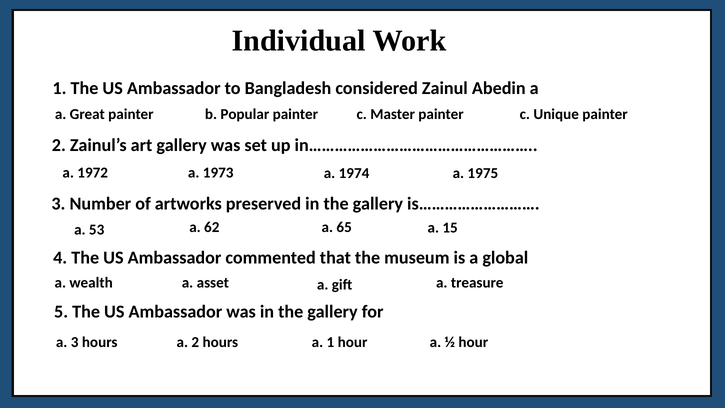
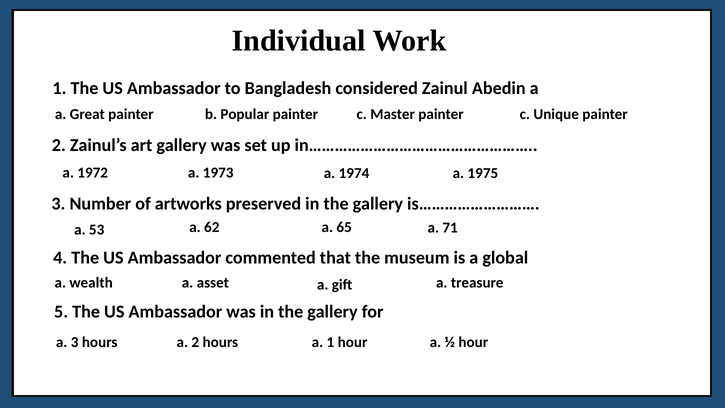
15: 15 -> 71
